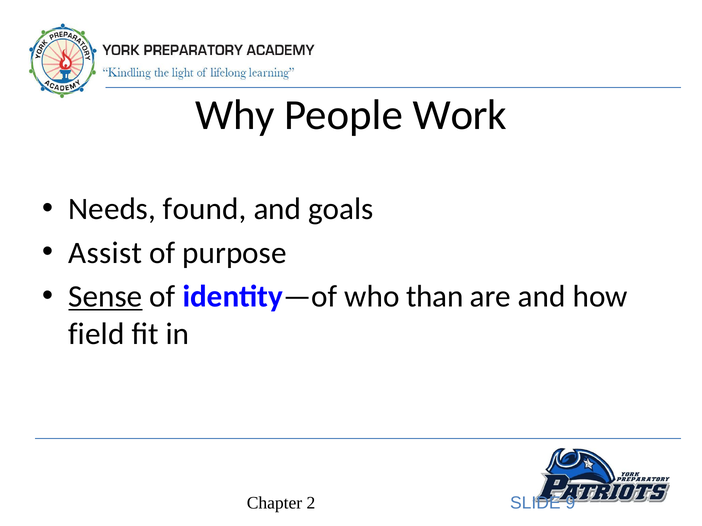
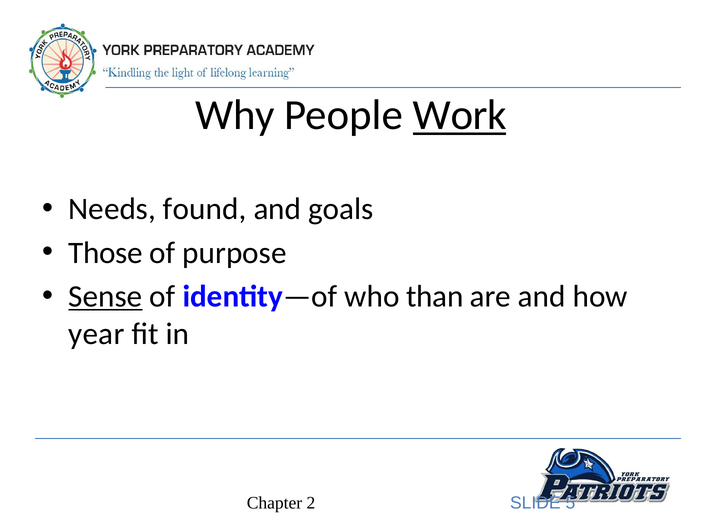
Work underline: none -> present
Assist: Assist -> Those
field: field -> year
9: 9 -> 5
